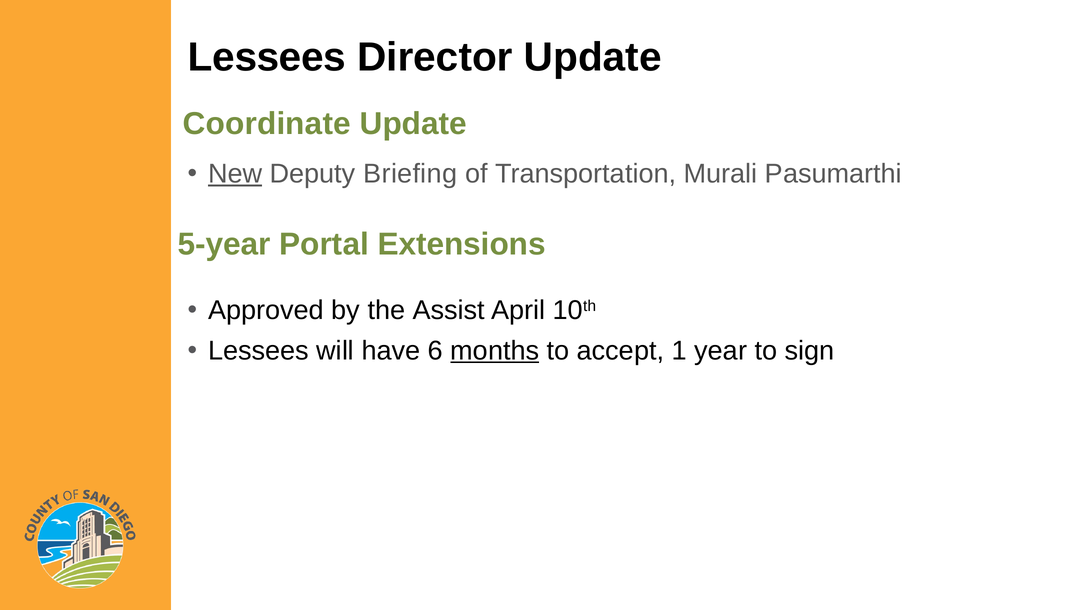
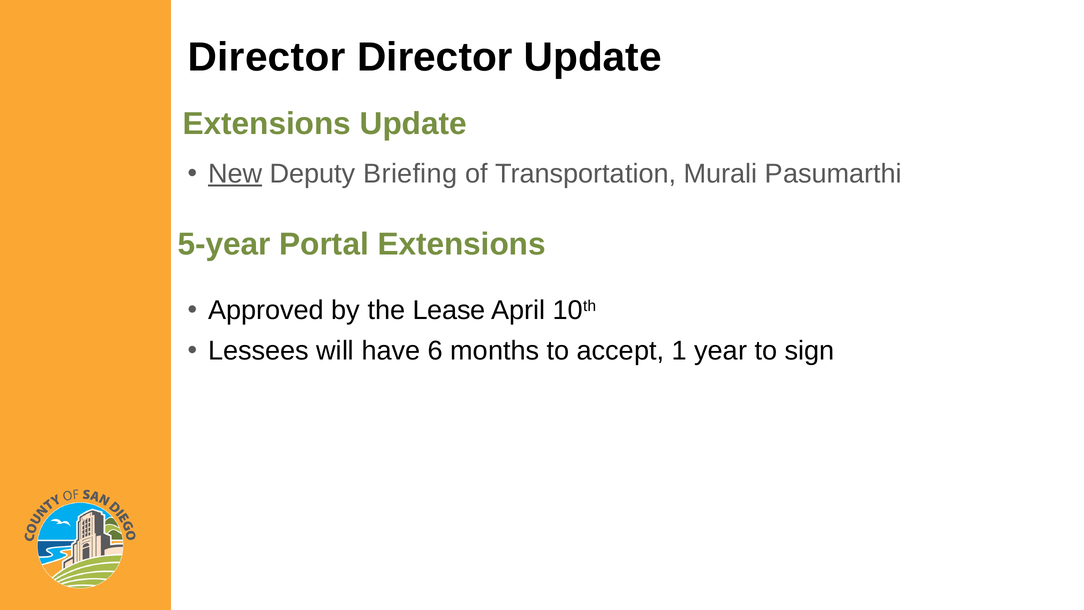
Lessees at (267, 58): Lessees -> Director
Coordinate at (267, 124): Coordinate -> Extensions
Assist: Assist -> Lease
months underline: present -> none
